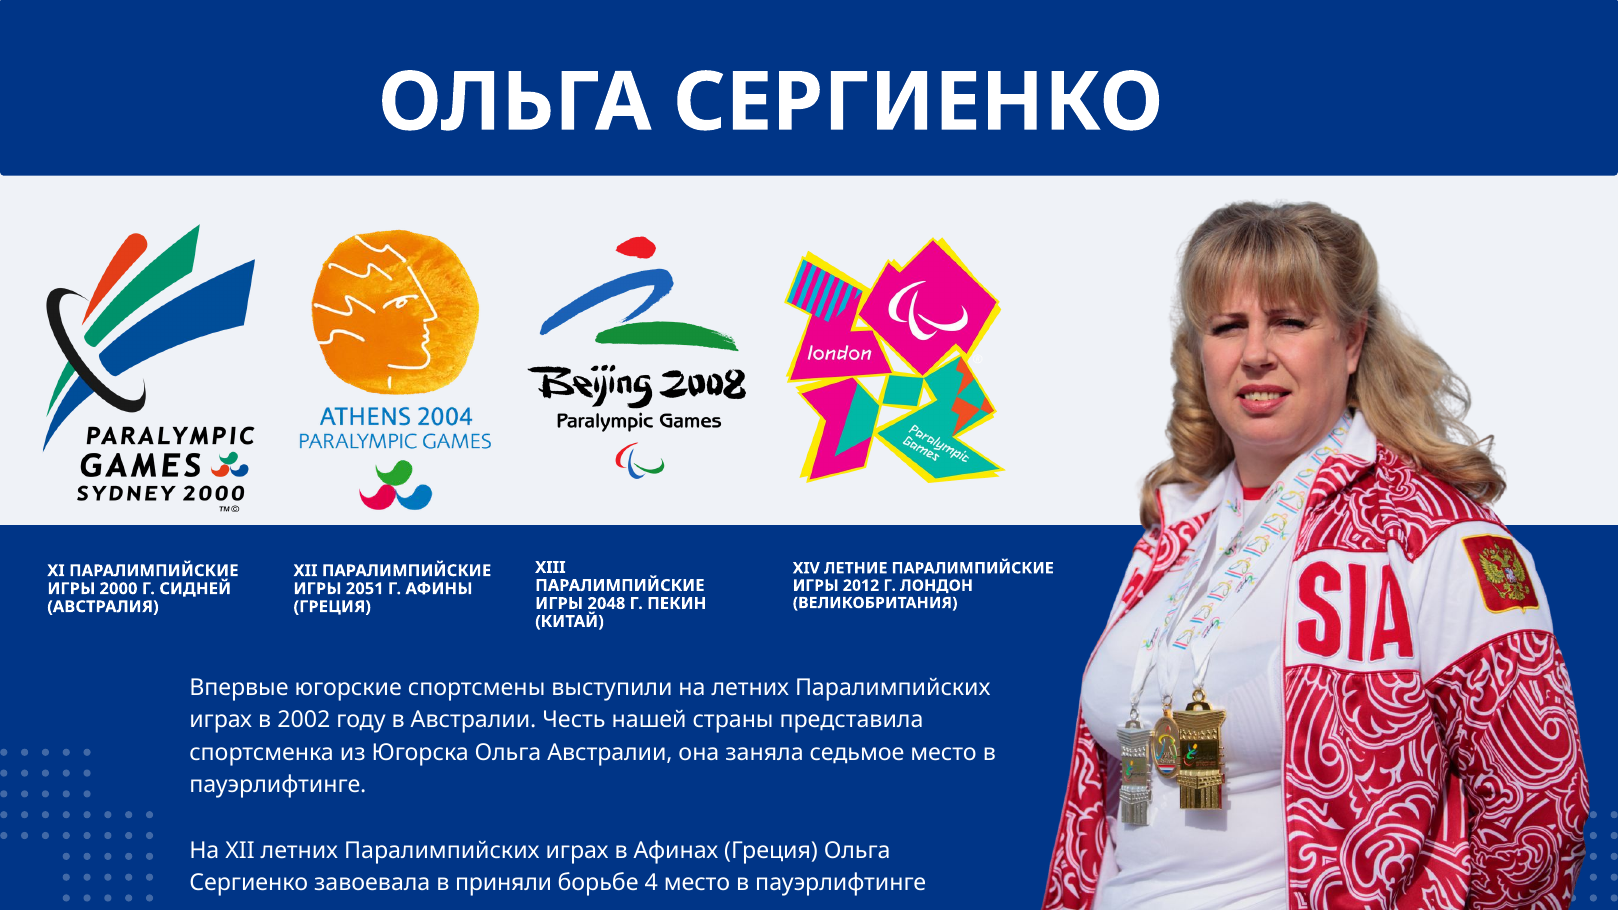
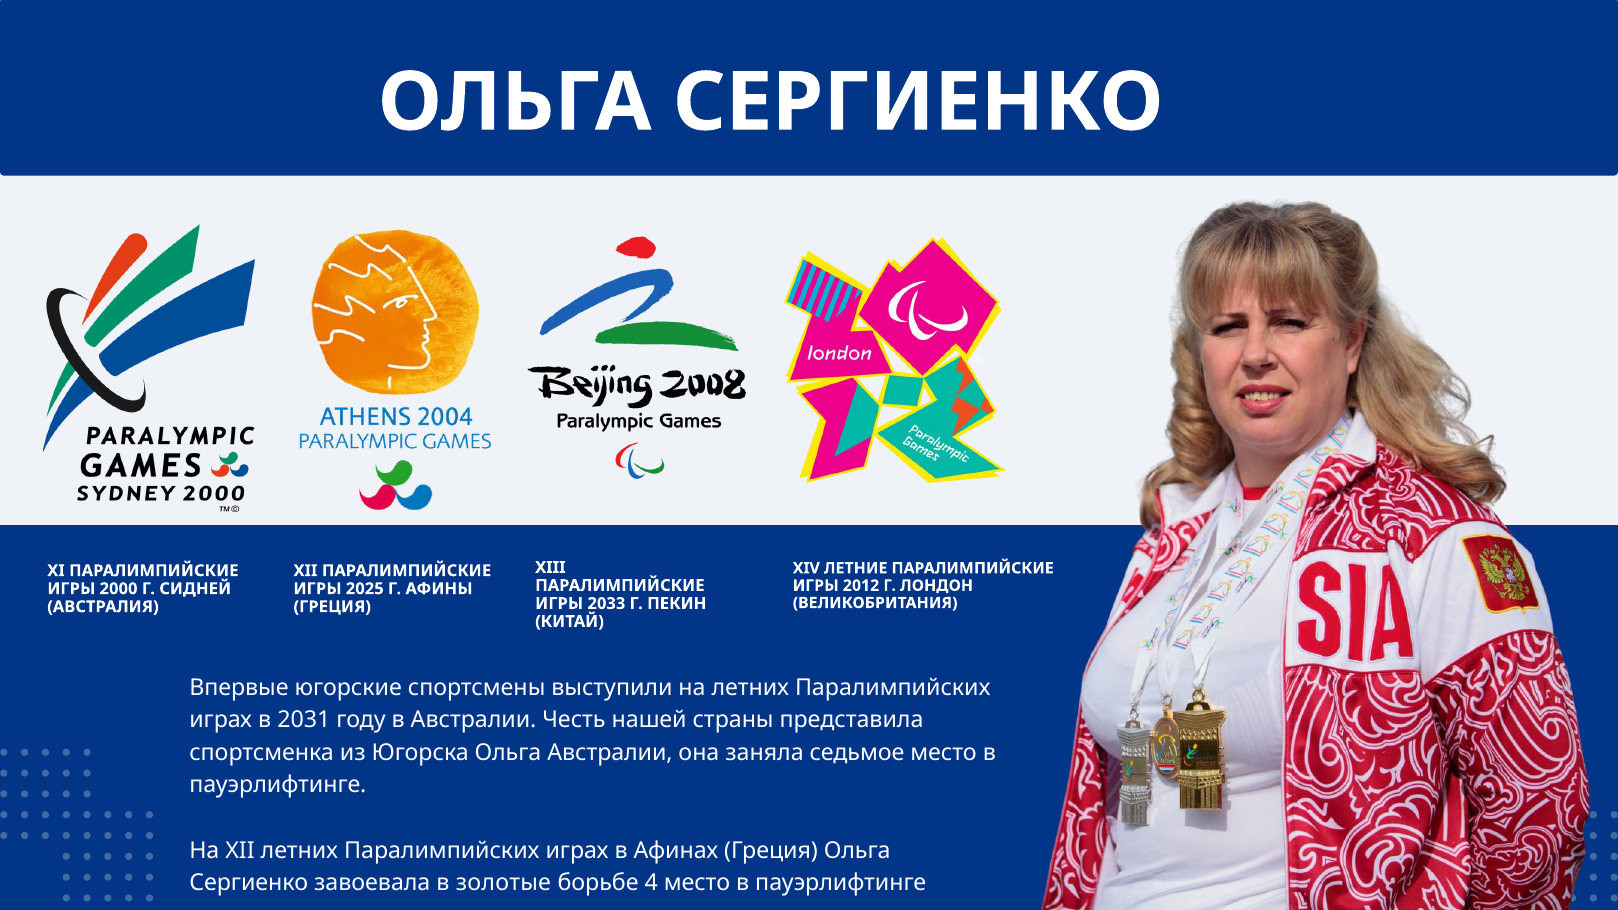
2051: 2051 -> 2025
2048: 2048 -> 2033
2002: 2002 -> 2031
приняли: приняли -> золотые
